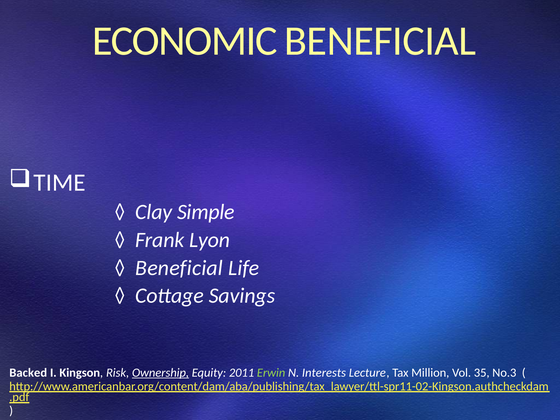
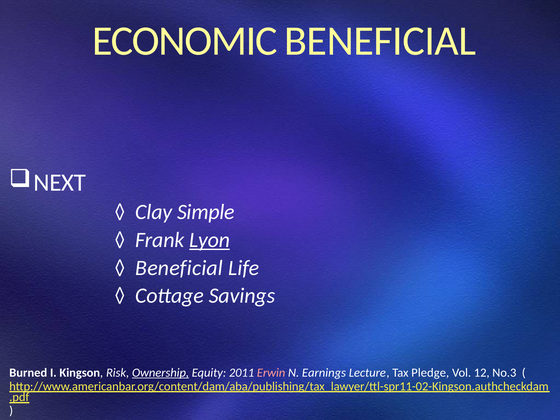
TIME: TIME -> NEXT
Lyon underline: none -> present
Backed: Backed -> Burned
Erwin colour: light green -> pink
Interests: Interests -> Earnings
Million: Million -> Pledge
35: 35 -> 12
